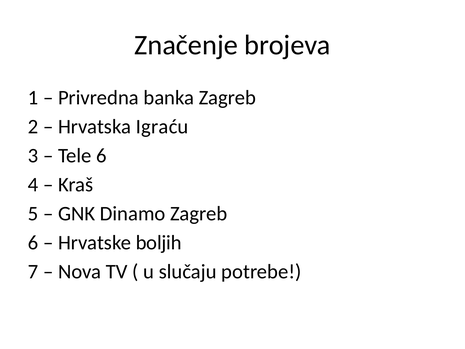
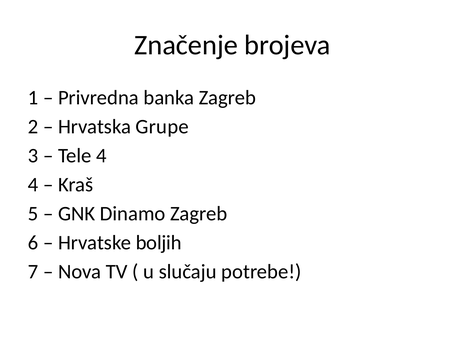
Igraću: Igraću -> Grupe
Tele 6: 6 -> 4
